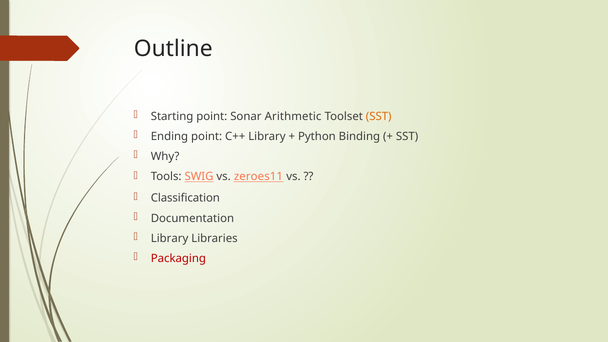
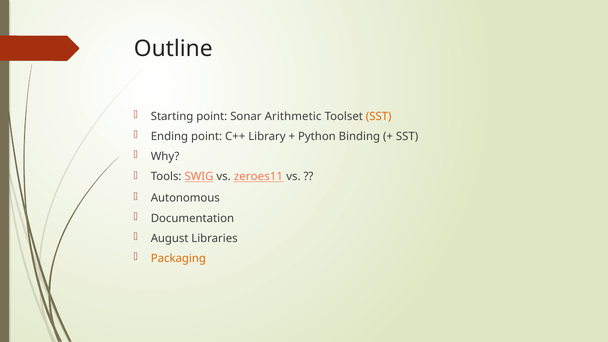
Classification: Classification -> Autonomous
Library at (170, 238): Library -> August
Packaging colour: red -> orange
